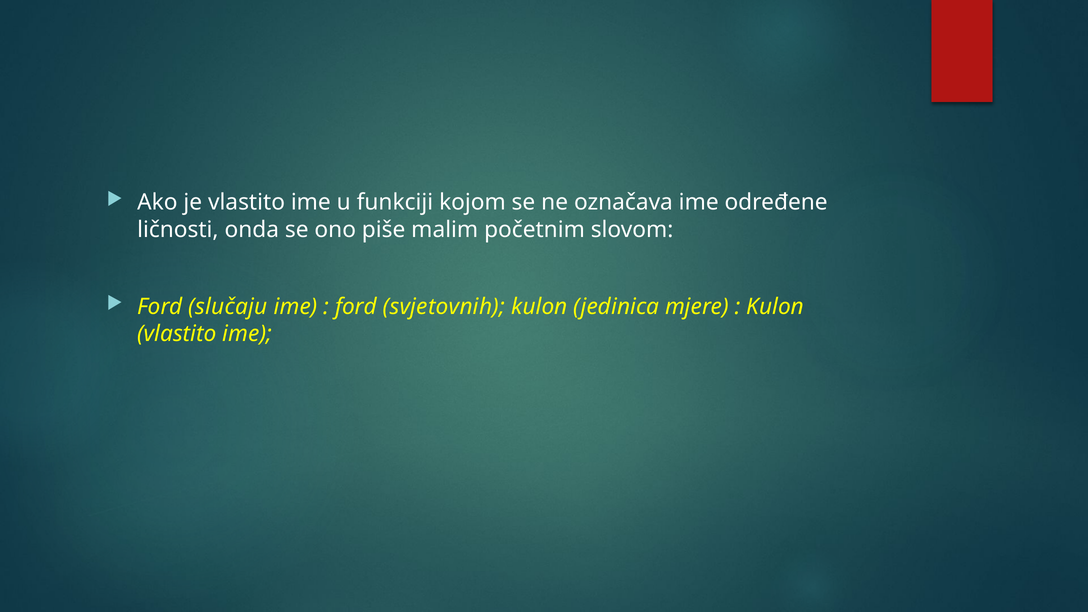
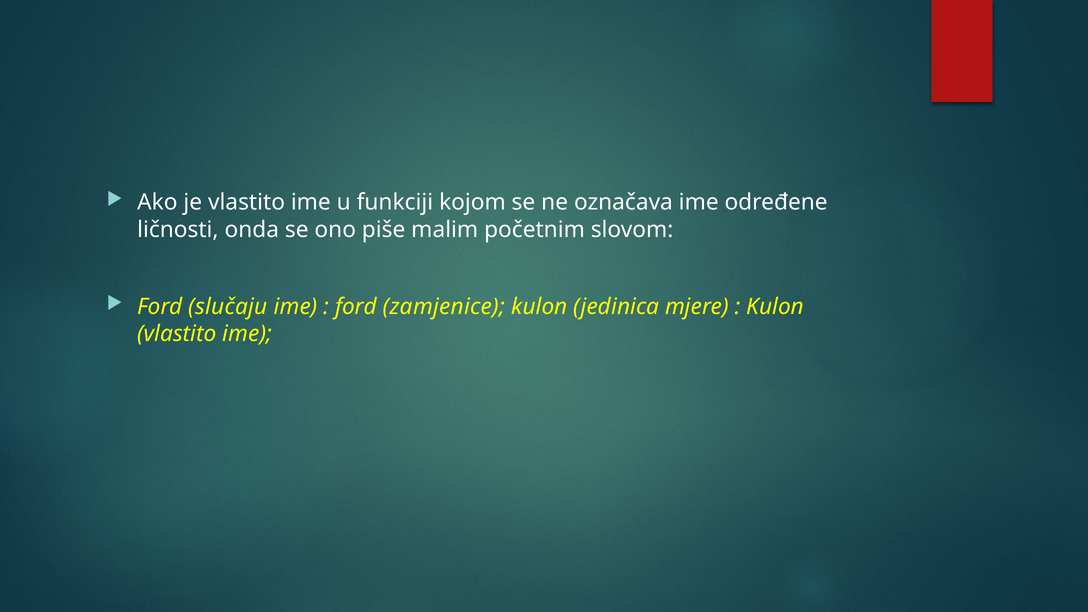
svjetovnih: svjetovnih -> zamjenice
